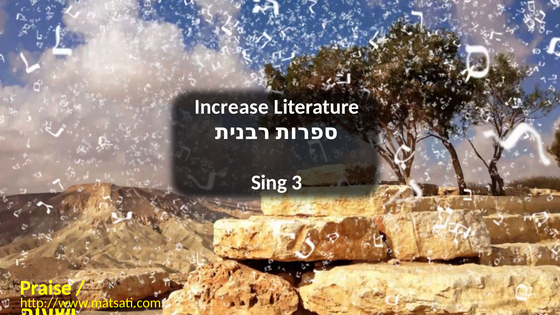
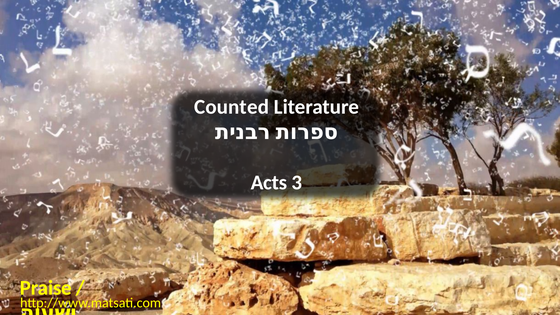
Increase: Increase -> Counted
Sing: Sing -> Acts
